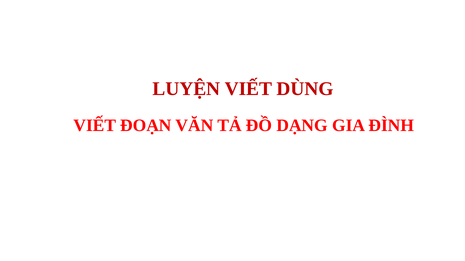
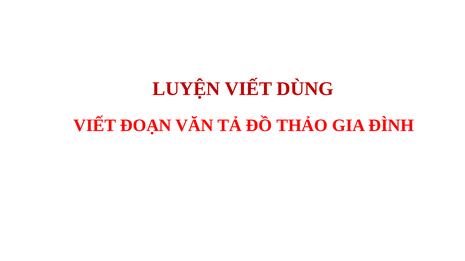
DẠNG: DẠNG -> THẢO
